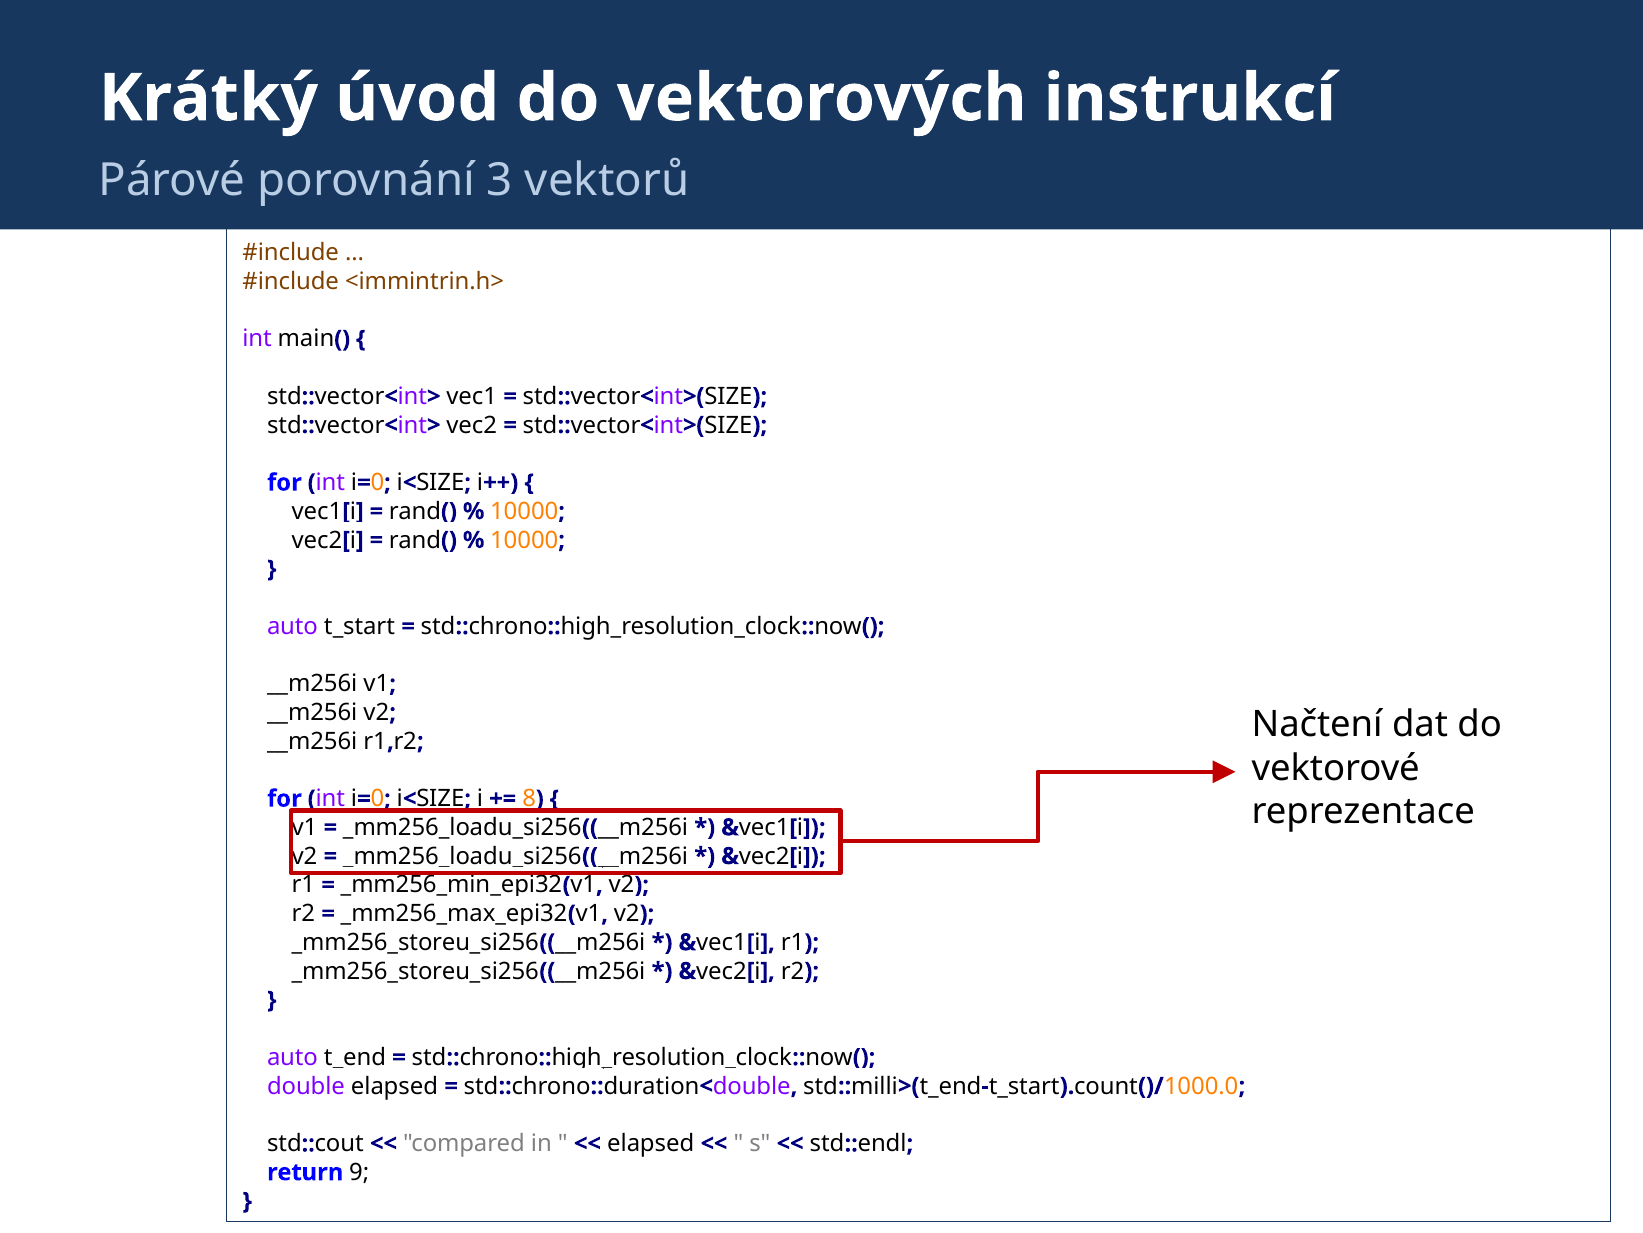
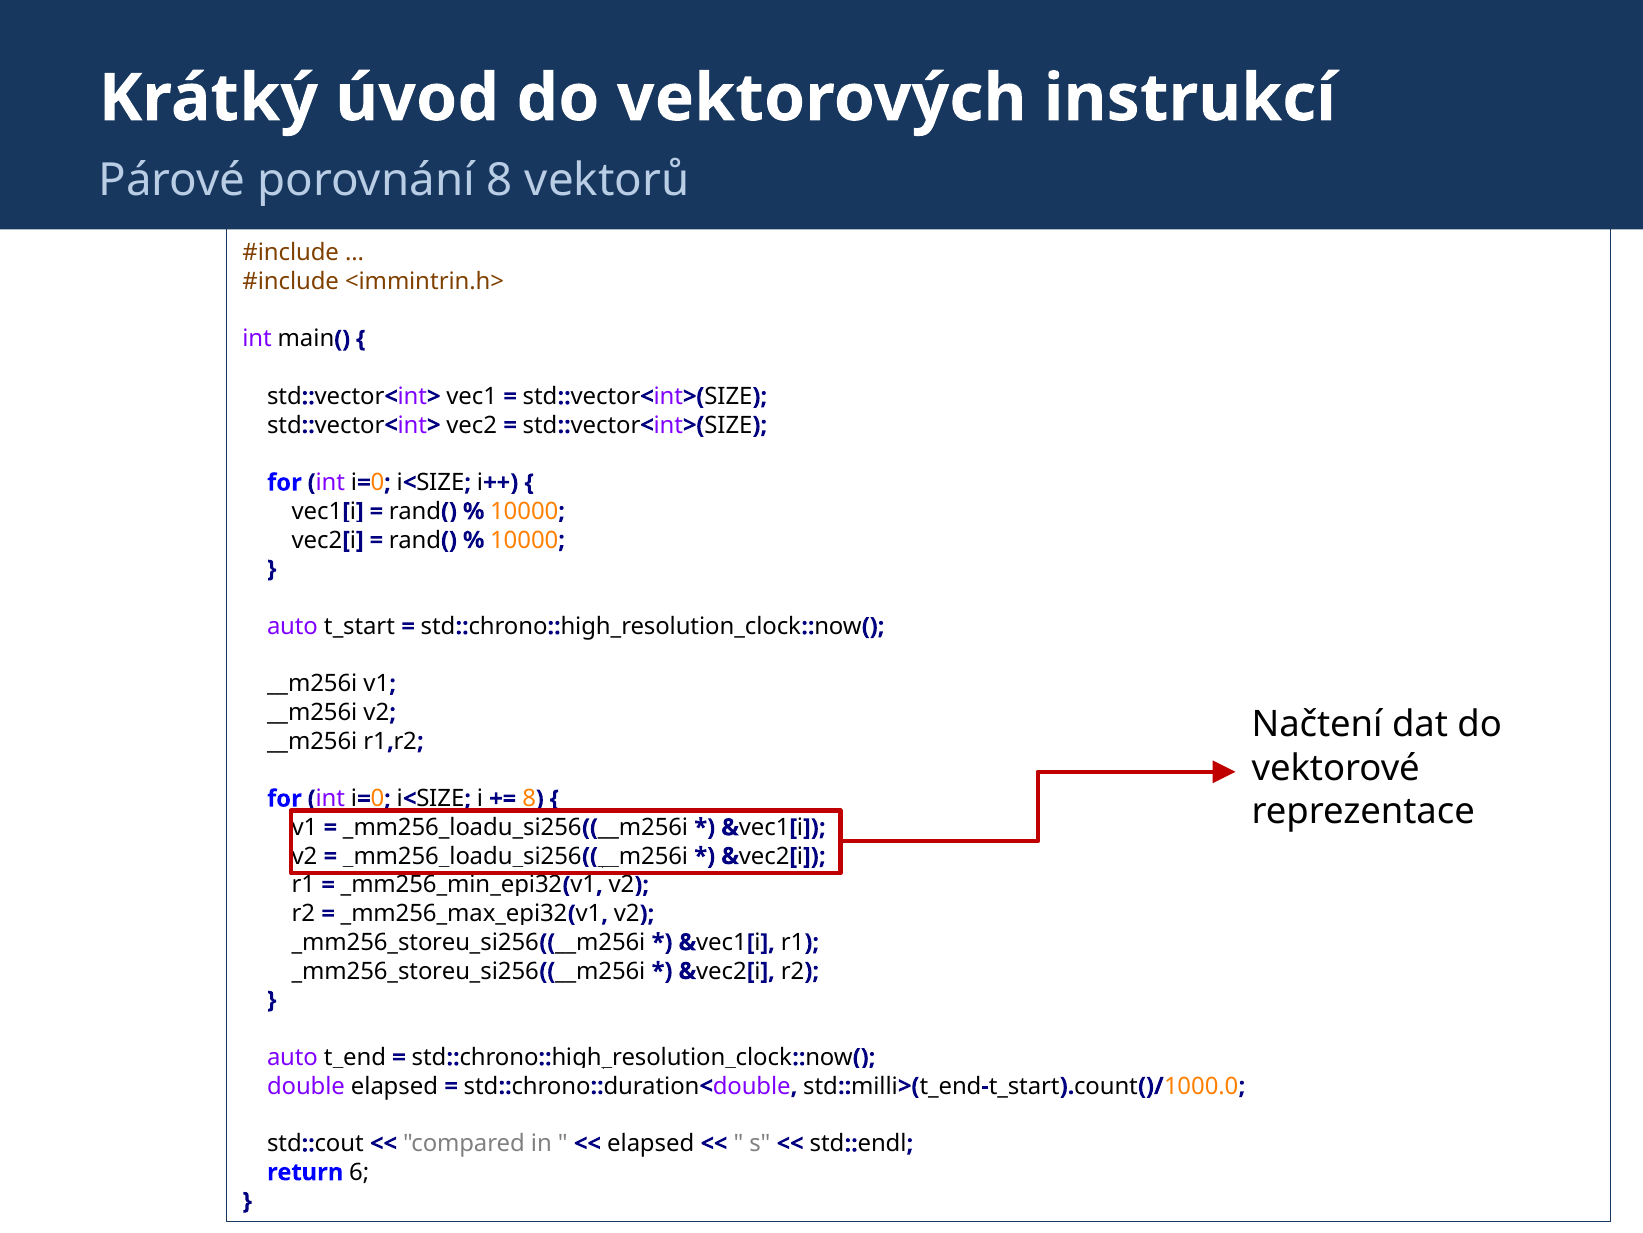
porovnání 3: 3 -> 8
9: 9 -> 6
